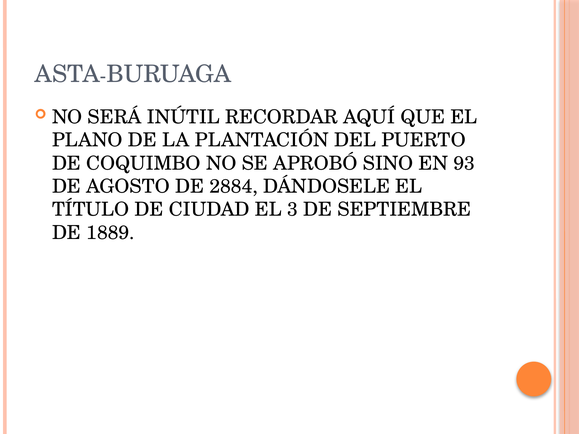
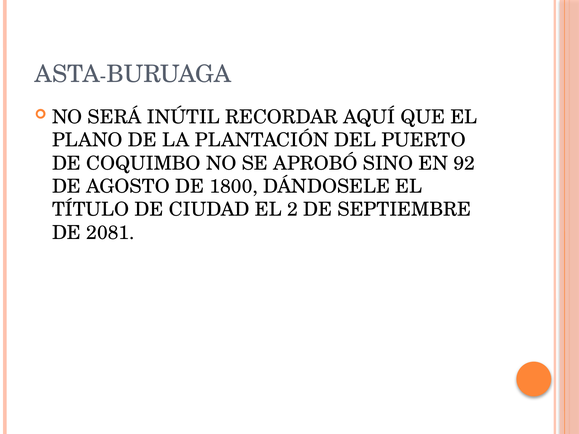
93: 93 -> 92
2884: 2884 -> 1800
3: 3 -> 2
1889: 1889 -> 2081
